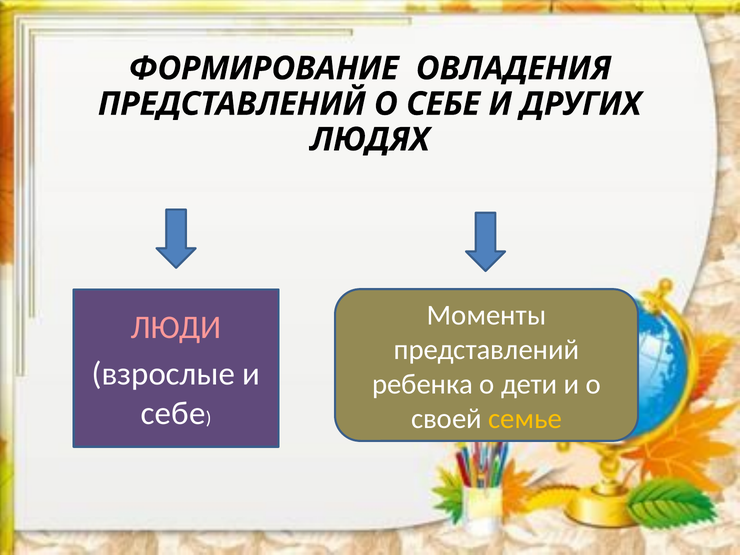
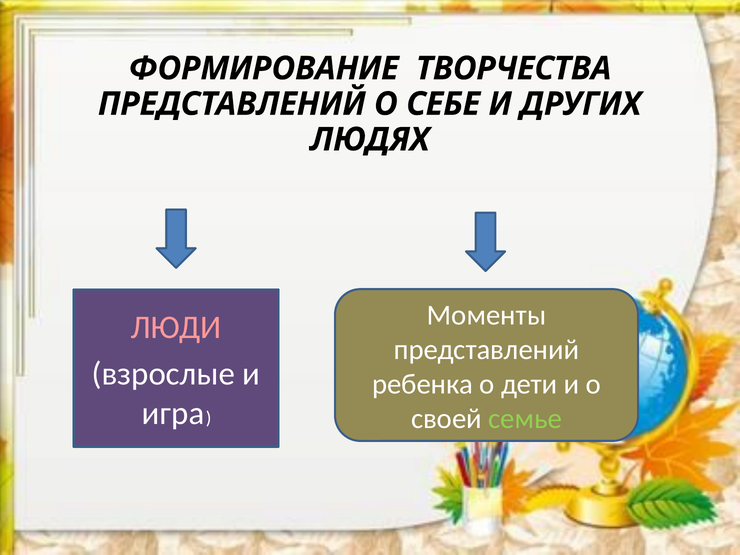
ОВЛАДЕНИЯ: ОВЛАДЕНИЯ -> ТВОРЧЕСТВА
себе at (173, 413): себе -> игра
семье colour: yellow -> light green
